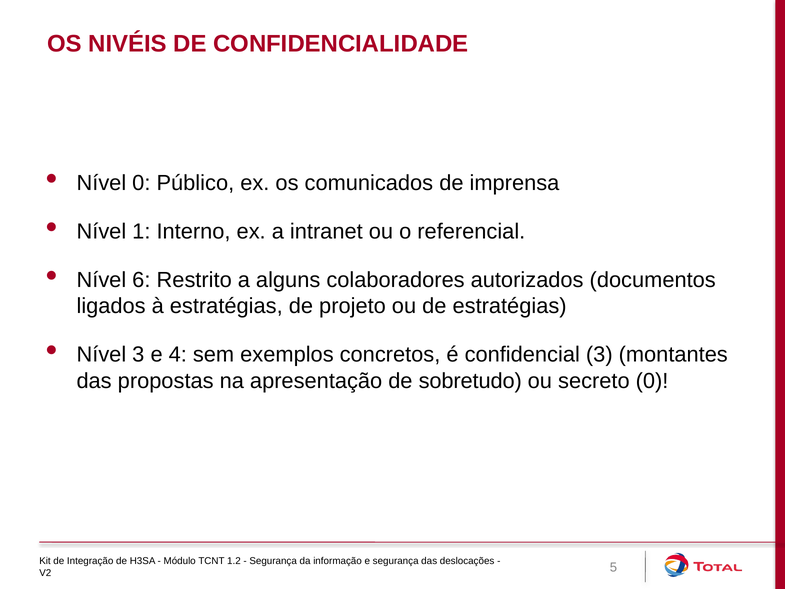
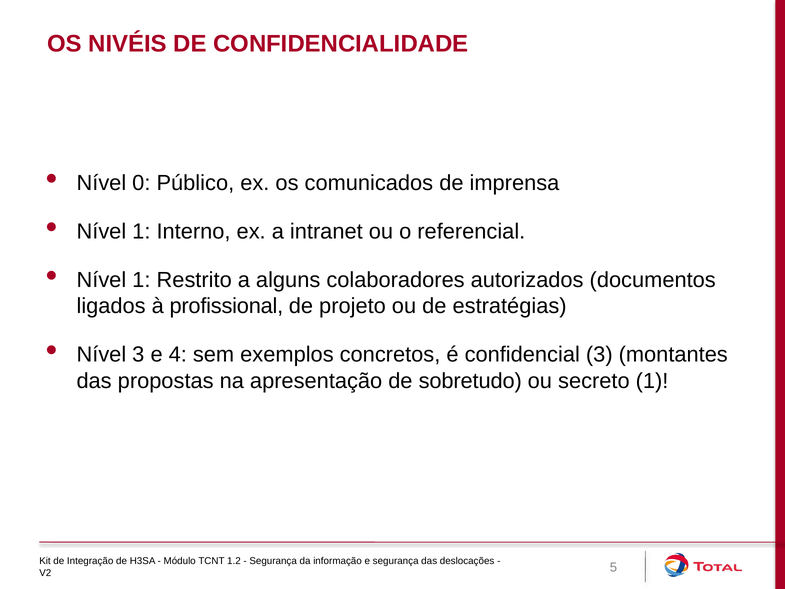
6 at (141, 280): 6 -> 1
à estratégias: estratégias -> profissional
secreto 0: 0 -> 1
